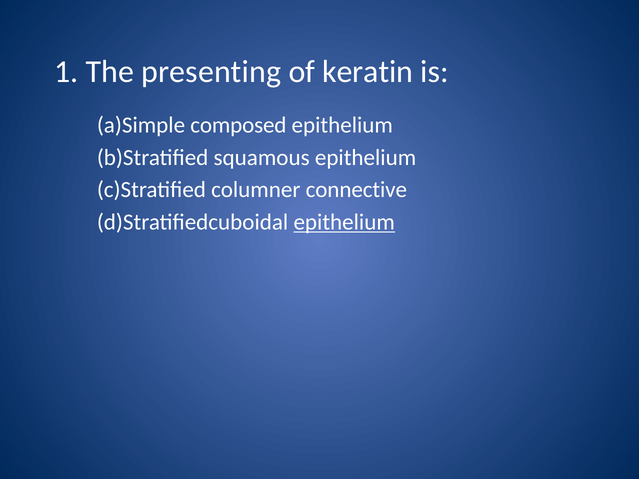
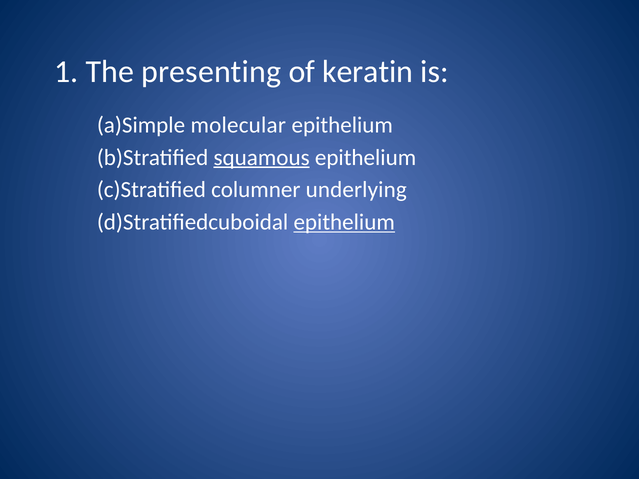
composed: composed -> molecular
squamous underline: none -> present
connective: connective -> underlying
